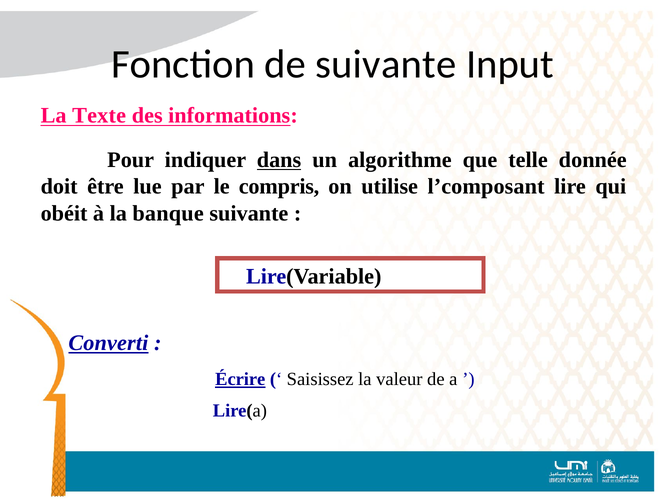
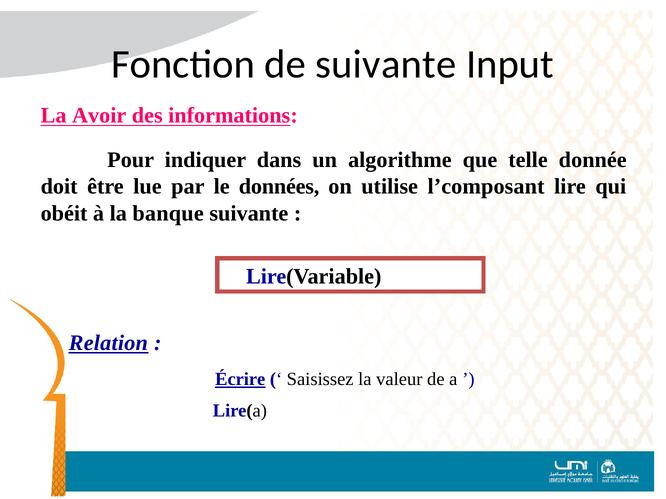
Texte: Texte -> Avoir
dans underline: present -> none
compris: compris -> données
Converti: Converti -> Relation
